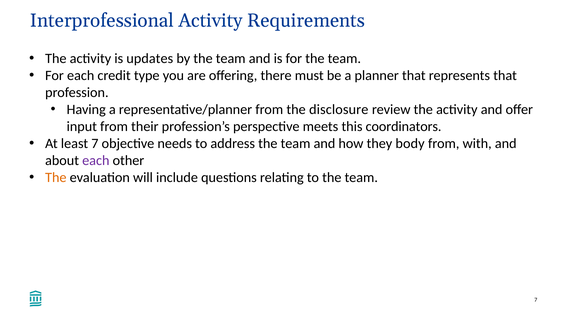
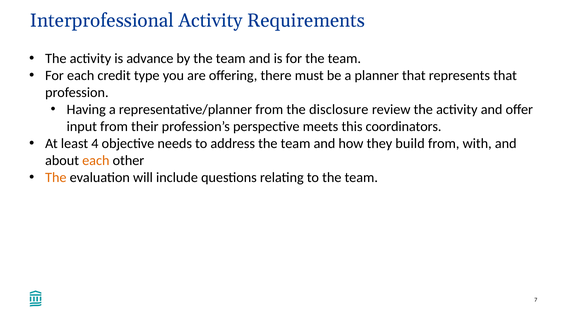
updates: updates -> advance
least 7: 7 -> 4
body: body -> build
each at (96, 161) colour: purple -> orange
